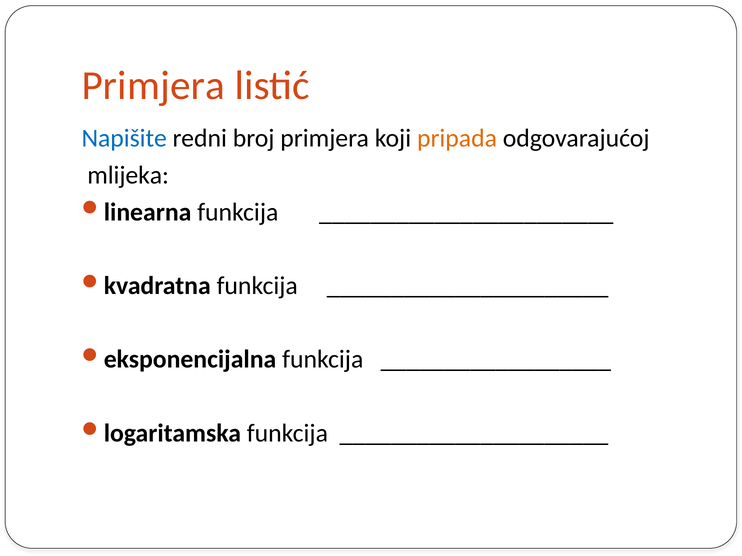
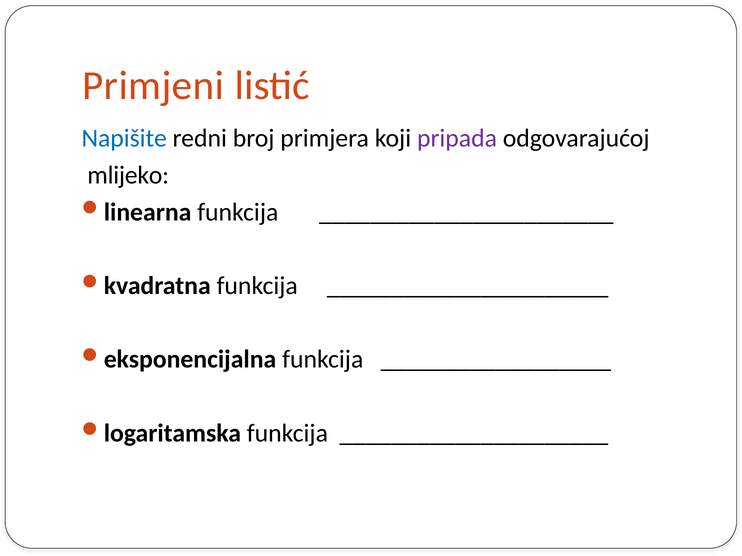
Primjera at (153, 86): Primjera -> Primjeni
pripada colour: orange -> purple
mlijeka: mlijeka -> mlijeko
